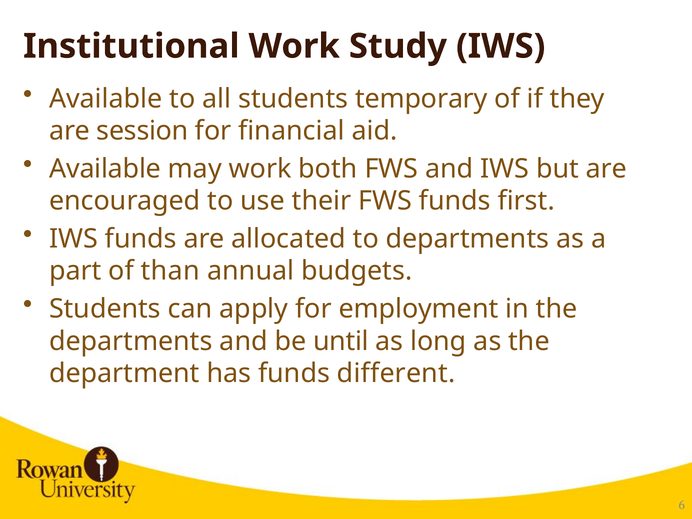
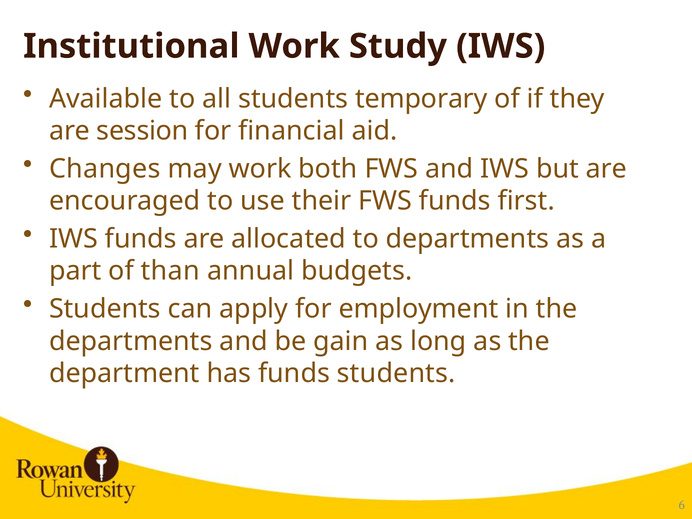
Available at (105, 169): Available -> Changes
until: until -> gain
funds different: different -> students
